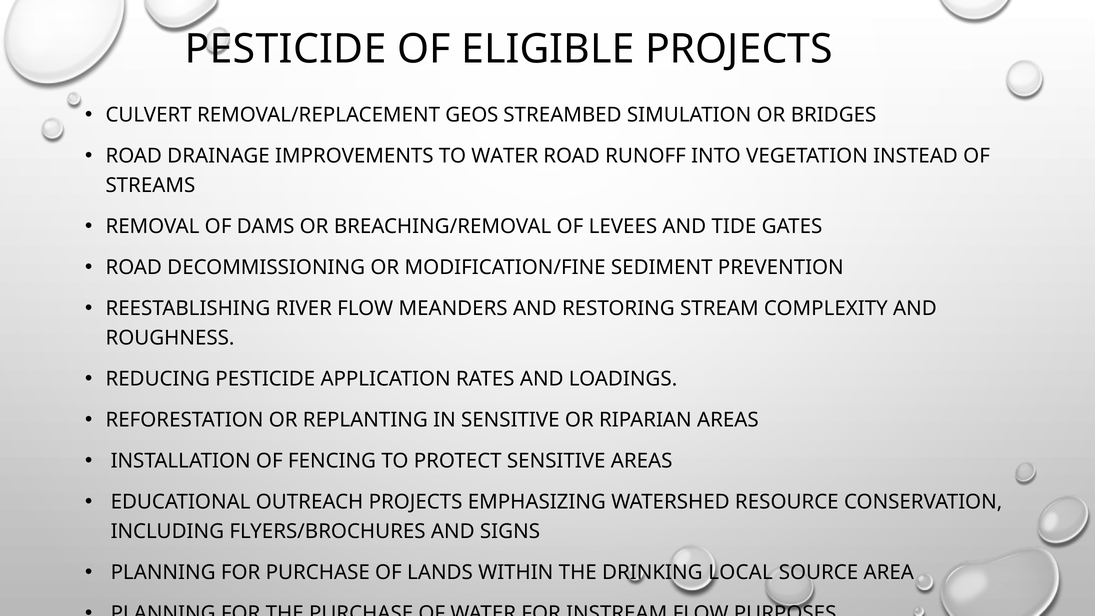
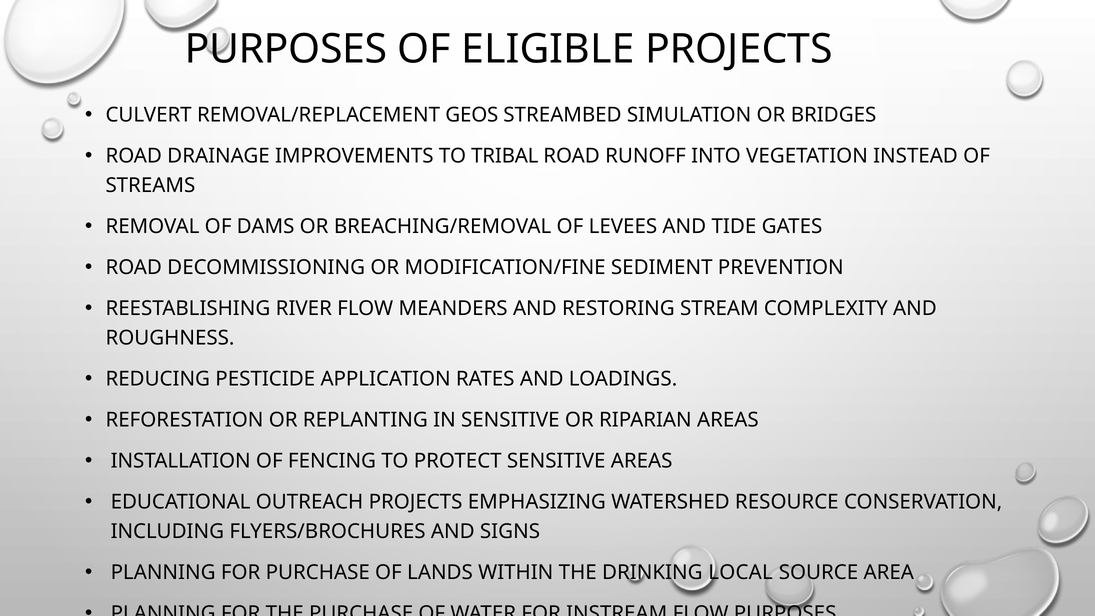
PESTICIDE at (286, 49): PESTICIDE -> PURPOSES
TO WATER: WATER -> TRIBAL
